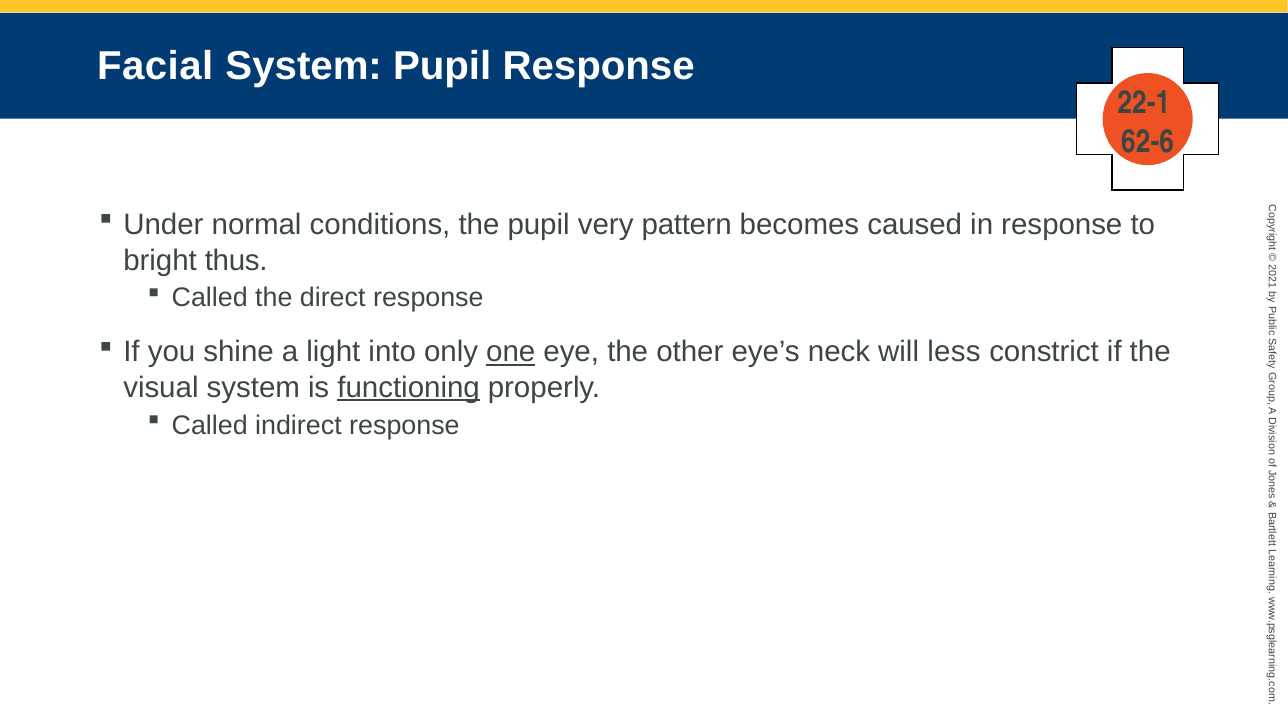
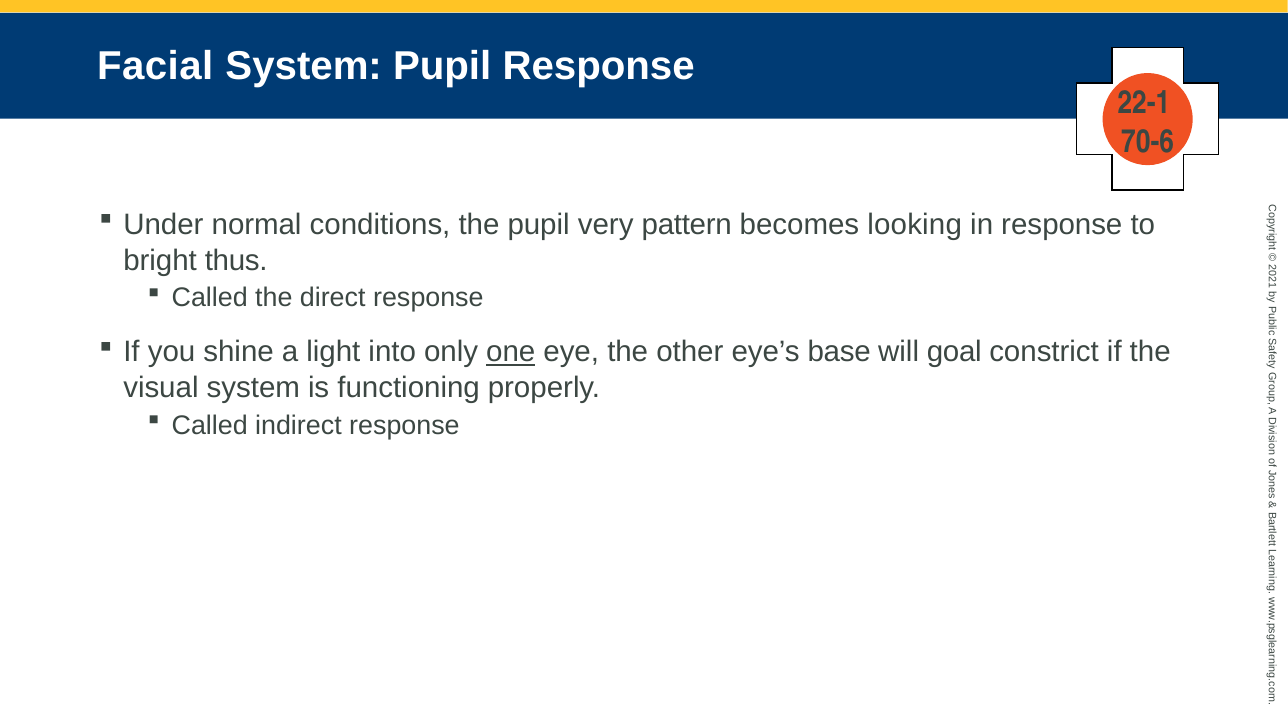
62-6: 62-6 -> 70-6
caused: caused -> looking
neck: neck -> base
less: less -> goal
functioning underline: present -> none
